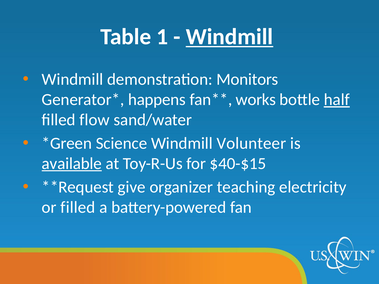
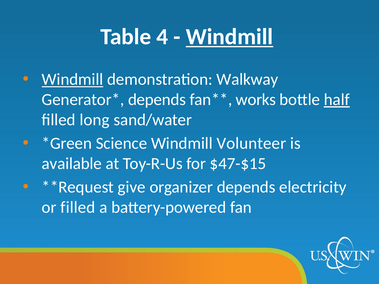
1: 1 -> 4
Windmill at (72, 80) underline: none -> present
Monitors: Monitors -> Walkway
happens at (157, 100): happens -> depends
flow: flow -> long
available underline: present -> none
$40-$15: $40-$15 -> $47-$15
organizer teaching: teaching -> depends
